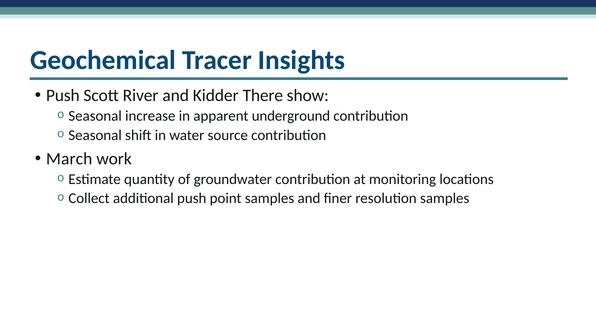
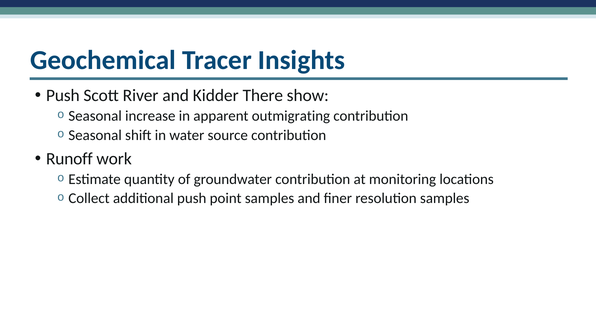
underground: underground -> outmigrating
March: March -> Runoff
